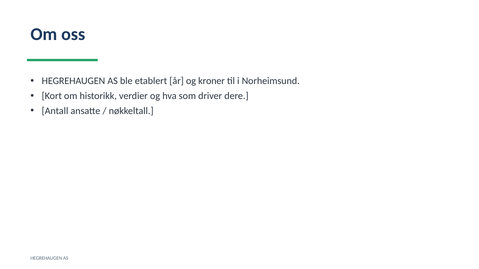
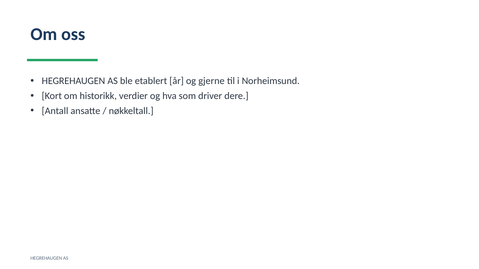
kroner: kroner -> gjerne
